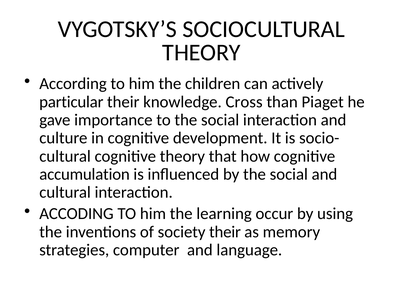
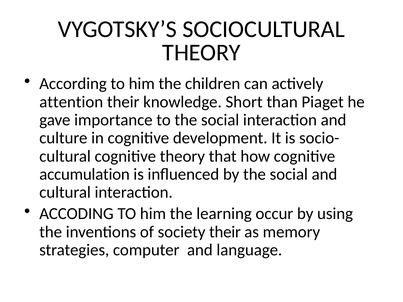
particular: particular -> attention
Cross: Cross -> Short
